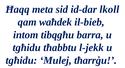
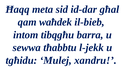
lkoll: lkoll -> għal
tgħidu at (27, 47): tgħidu -> sewwa
tħarrġu: tħarrġu -> xandru
